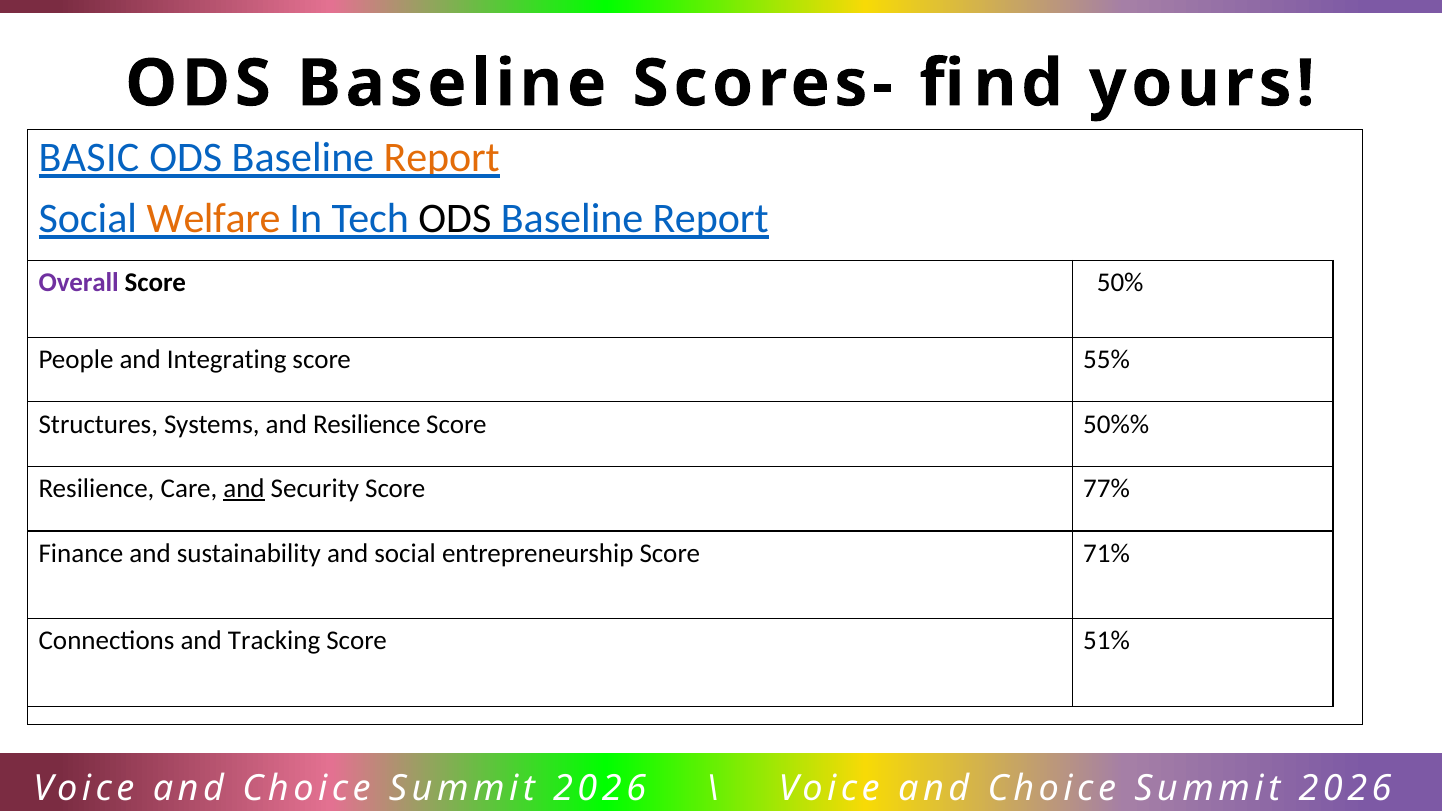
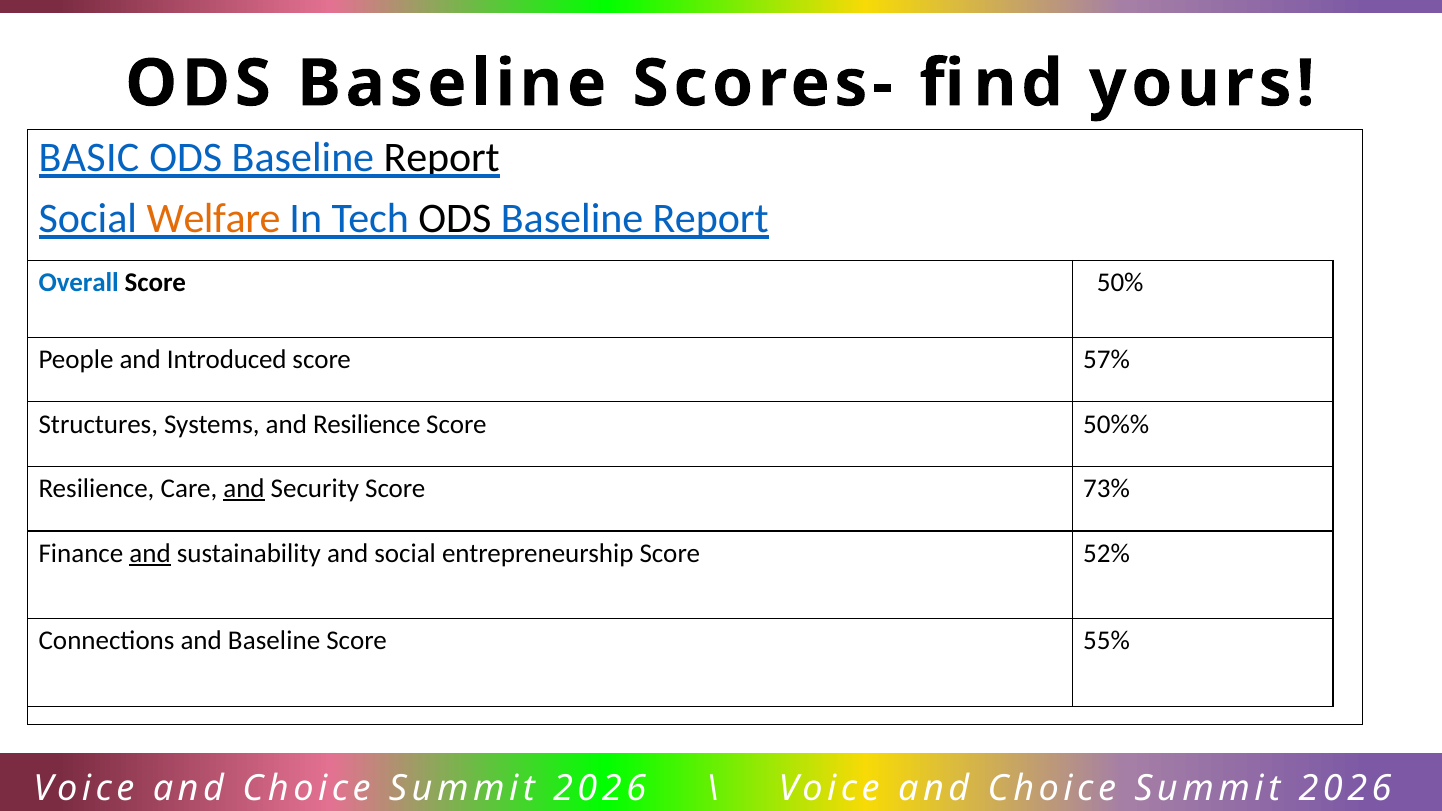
Report at (442, 158) colour: orange -> black
Overall colour: purple -> blue
Integrating: Integrating -> Introduced
55%: 55% -> 57%
77%: 77% -> 73%
and at (150, 553) underline: none -> present
71%: 71% -> 52%
and Tracking: Tracking -> Baseline
51%: 51% -> 55%
